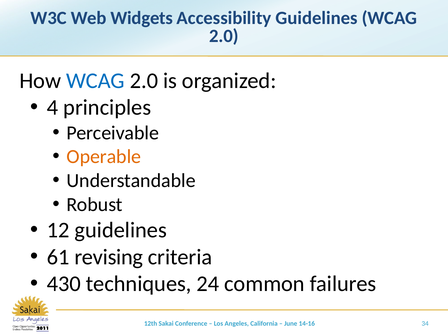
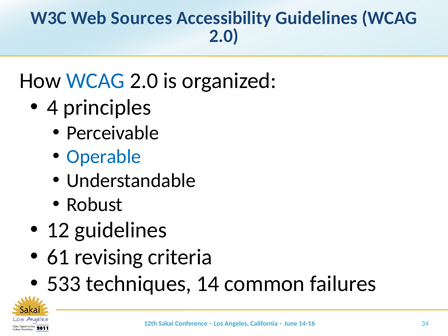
Widgets: Widgets -> Sources
Operable colour: orange -> blue
430: 430 -> 533
24: 24 -> 14
